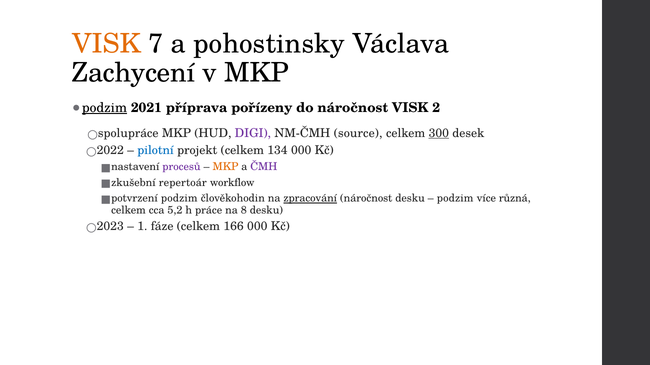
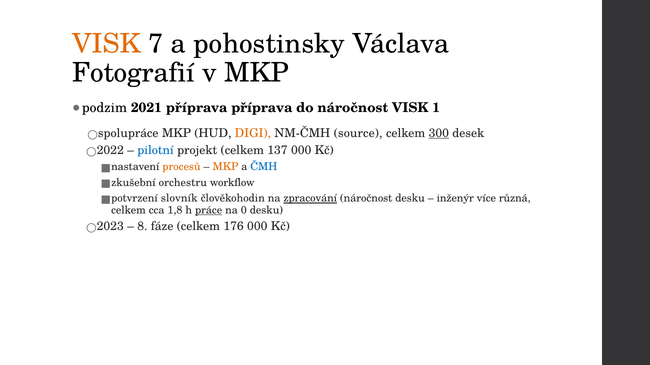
Zachycení: Zachycení -> Fotografií
podzim at (104, 108) underline: present -> none
příprava pořízeny: pořízeny -> příprava
2: 2 -> 1
DIGI colour: purple -> orange
134: 134 -> 137
procesů colour: purple -> orange
ČMH colour: purple -> blue
repertoár: repertoár -> orchestru
podzim at (179, 199): podzim -> slovník
podzim at (455, 199): podzim -> inženýr
5,2: 5,2 -> 1,8
práce underline: none -> present
8: 8 -> 0
1: 1 -> 8
166: 166 -> 176
